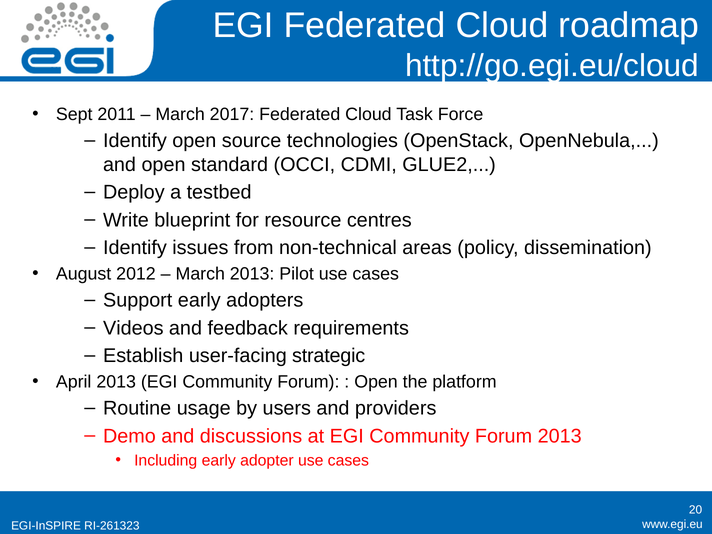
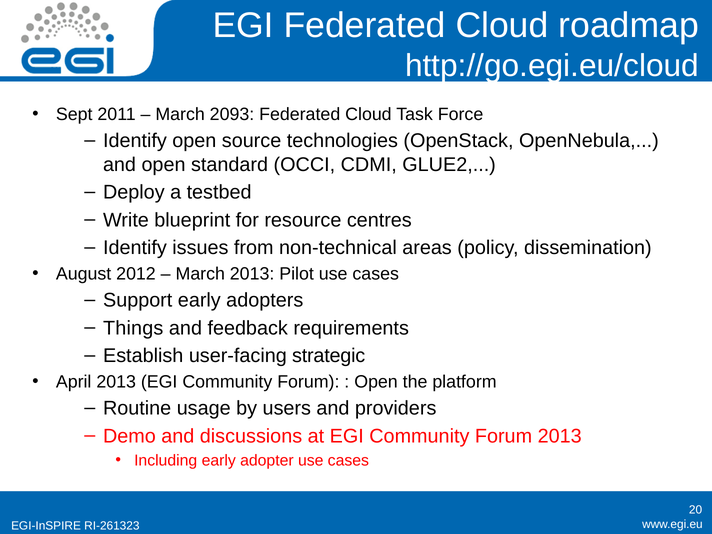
2017: 2017 -> 2093
Videos: Videos -> Things
